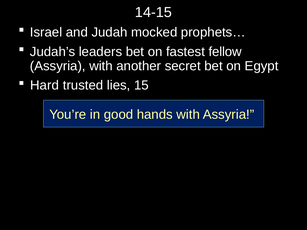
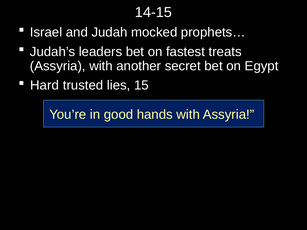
fellow: fellow -> treats
